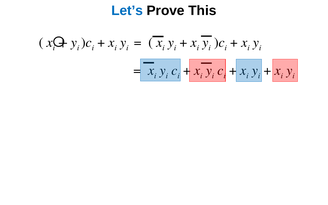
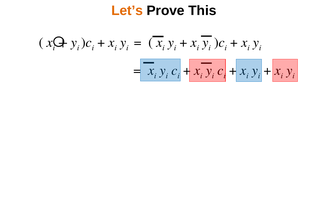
Let’s colour: blue -> orange
